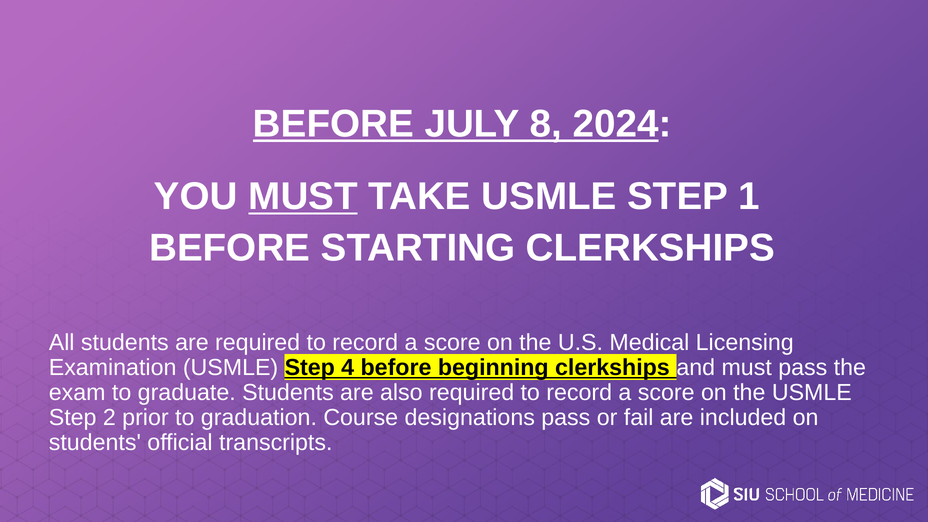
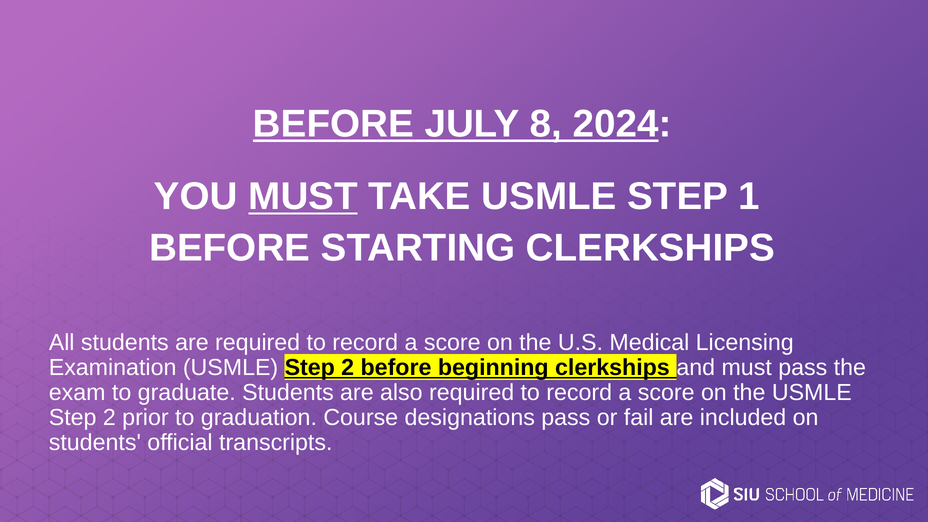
Examination USMLE Step 4: 4 -> 2
